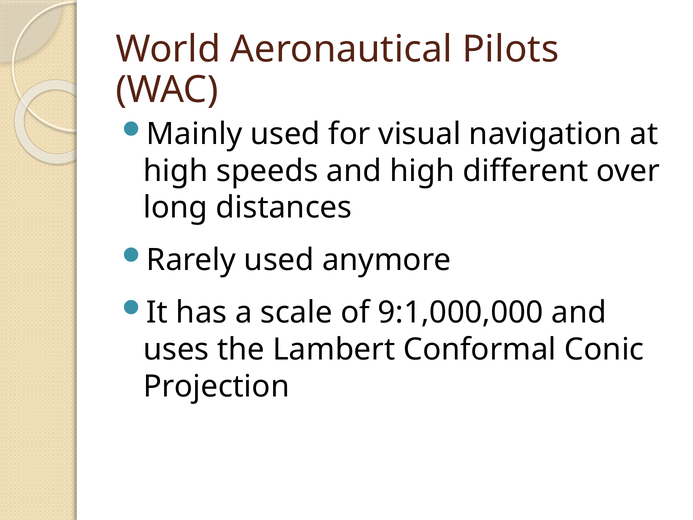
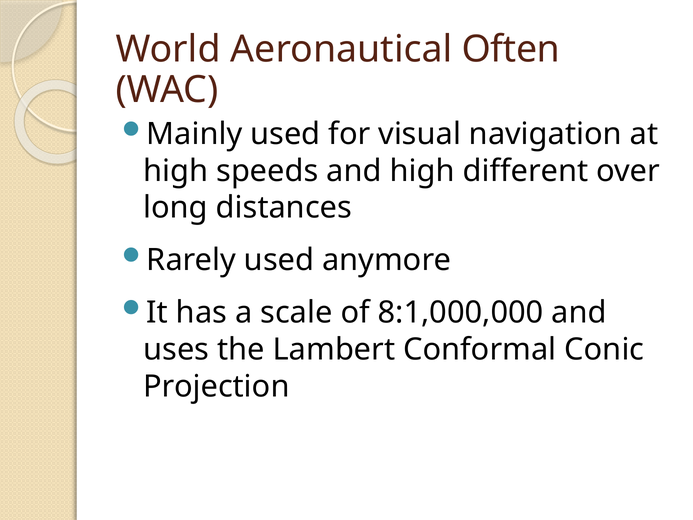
Pilots: Pilots -> Often
9:1,000,000: 9:1,000,000 -> 8:1,000,000
